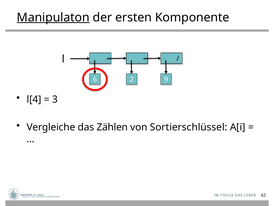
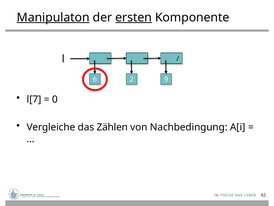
ersten underline: none -> present
l[4: l[4 -> l[7
3: 3 -> 0
Sortierschlüssel: Sortierschlüssel -> Nachbedingung
